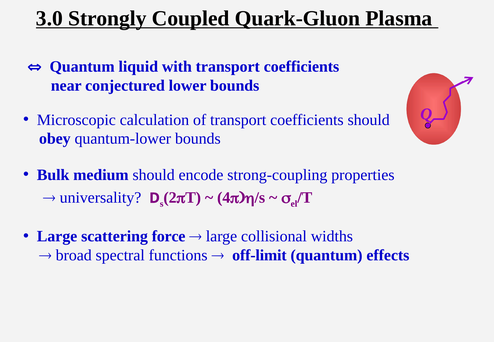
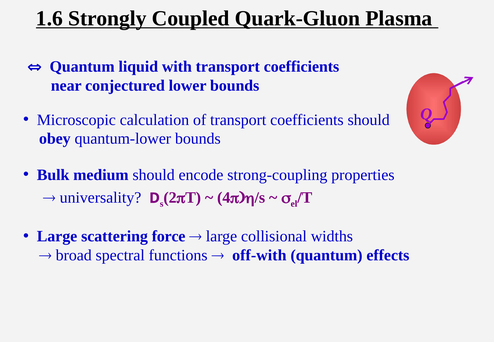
3.0: 3.0 -> 1.6
off-limit: off-limit -> off-with
